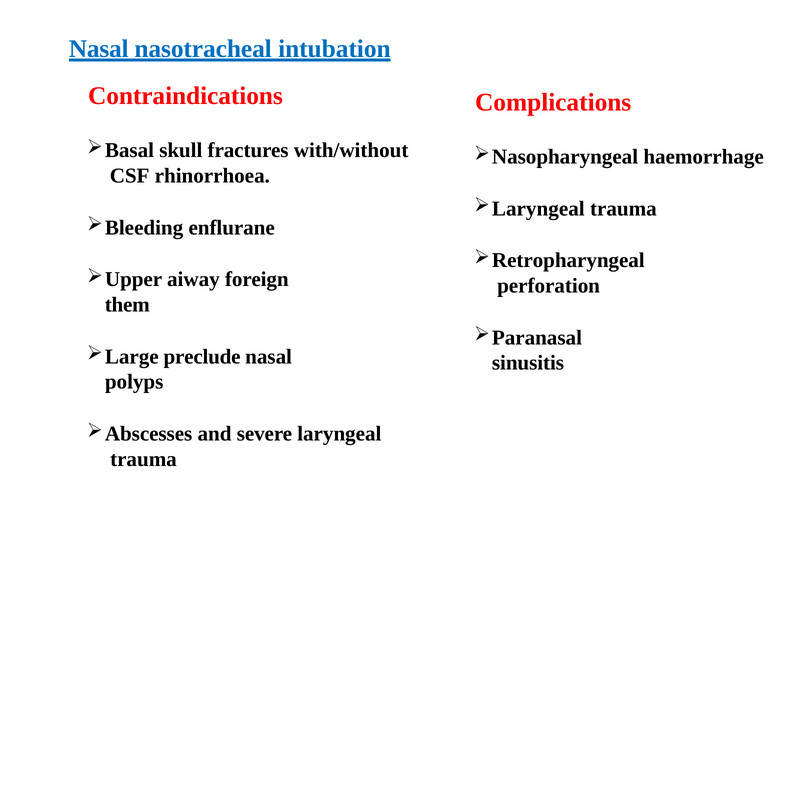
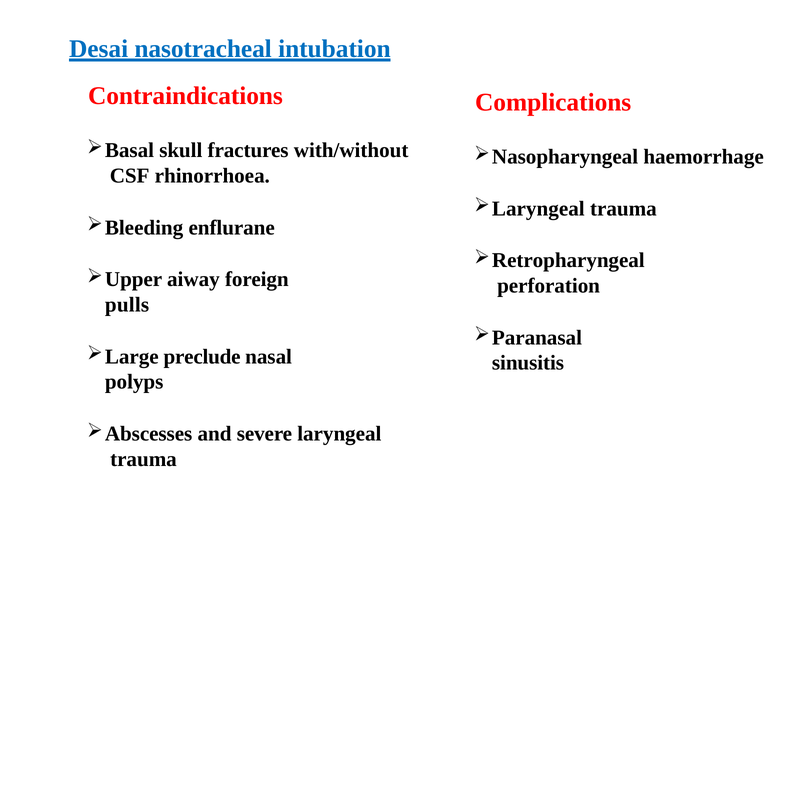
Nasal at (99, 49): Nasal -> Desai
them: them -> pulls
